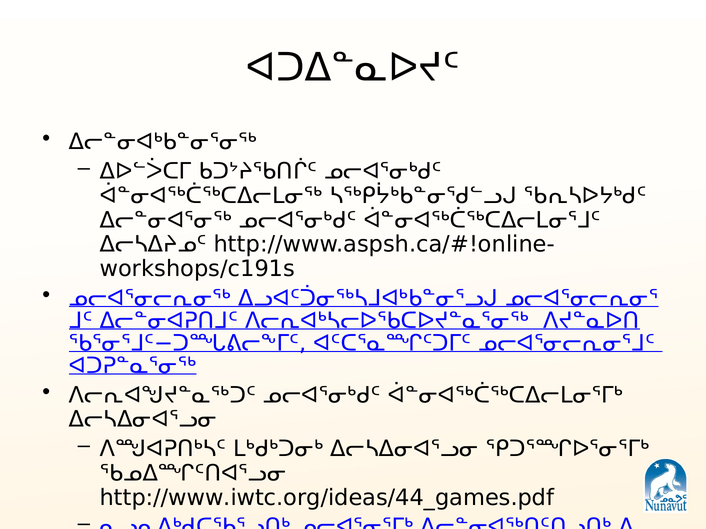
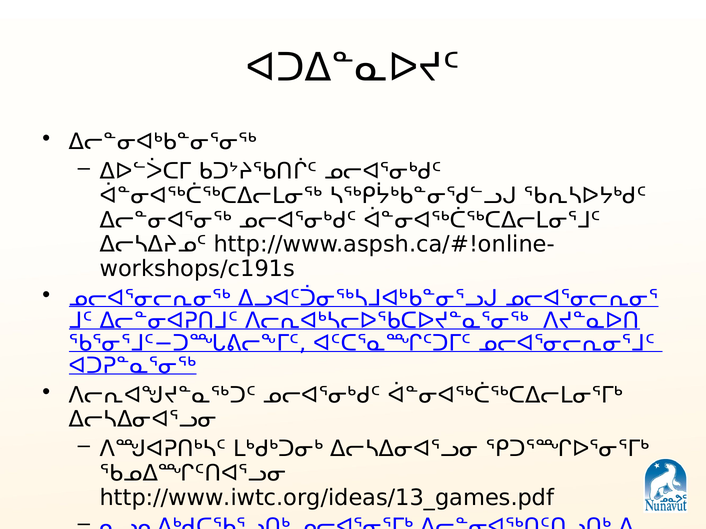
http://www.iwtc.org/ideas/44_games.pdf: http://www.iwtc.org/ideas/44_games.pdf -> http://www.iwtc.org/ideas/13_games.pdf
